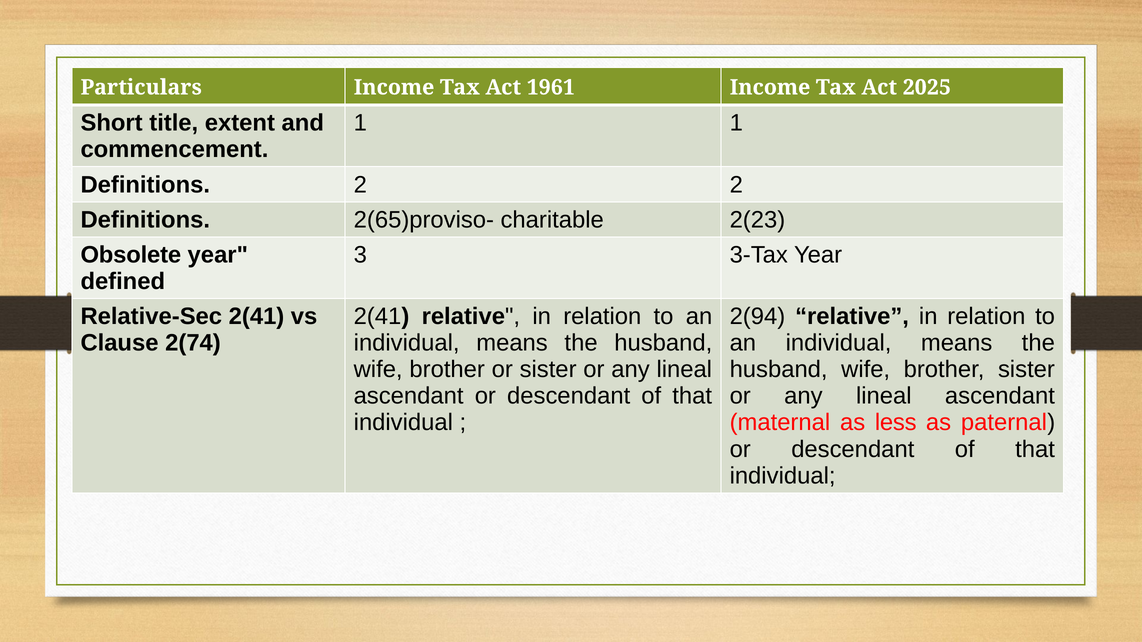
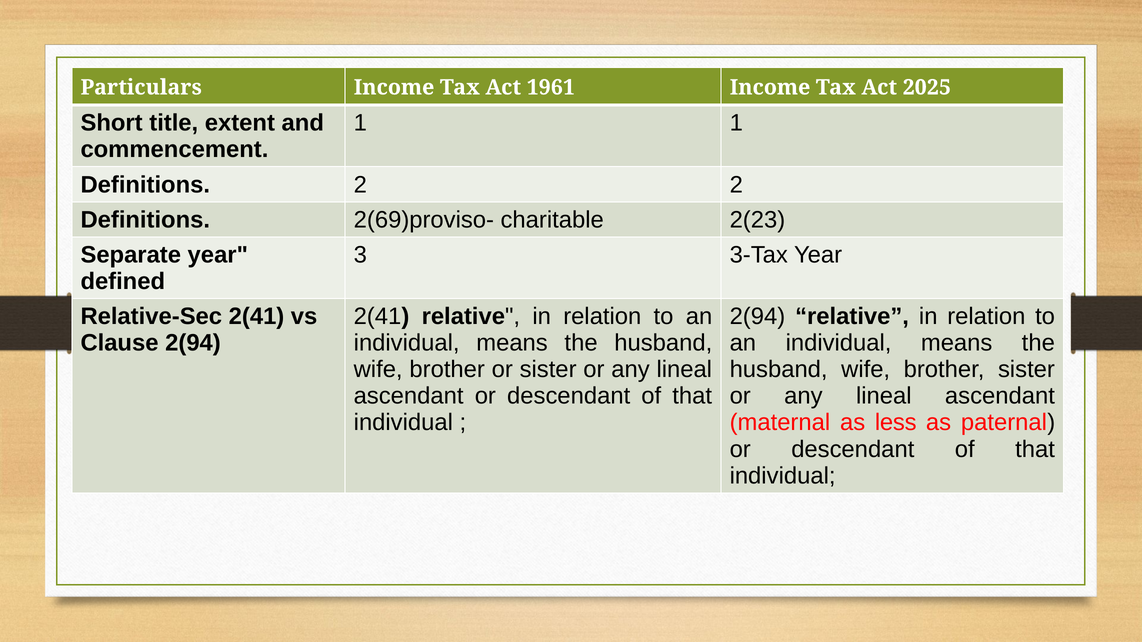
2(65)proviso-: 2(65)proviso- -> 2(69)proviso-
Obsolete: Obsolete -> Separate
Clause 2(74: 2(74 -> 2(94
